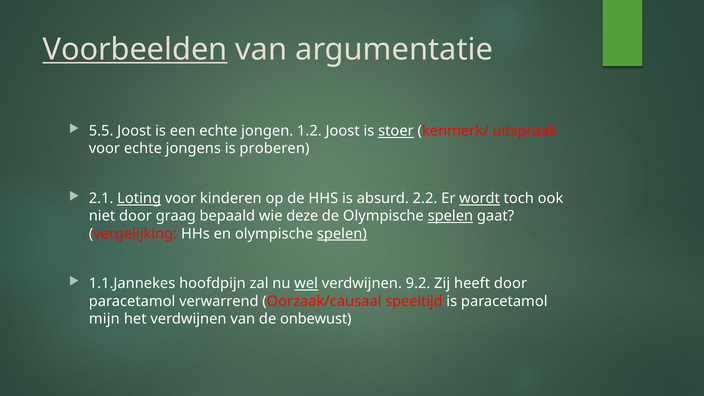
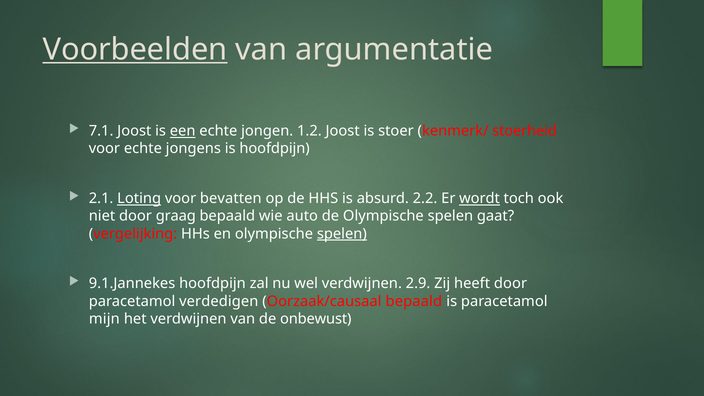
5.5: 5.5 -> 7.1
een underline: none -> present
stoer underline: present -> none
uitspraak: uitspraak -> stoerheid
is proberen: proberen -> hoofdpijn
kinderen: kinderen -> bevatten
deze: deze -> auto
spelen at (450, 216) underline: present -> none
1.1.Jannekes: 1.1.Jannekes -> 9.1.Jannekes
wel underline: present -> none
9.2: 9.2 -> 2.9
verwarrend: verwarrend -> verdedigen
Oorzaak/causaal speeltijd: speeltijd -> bepaald
